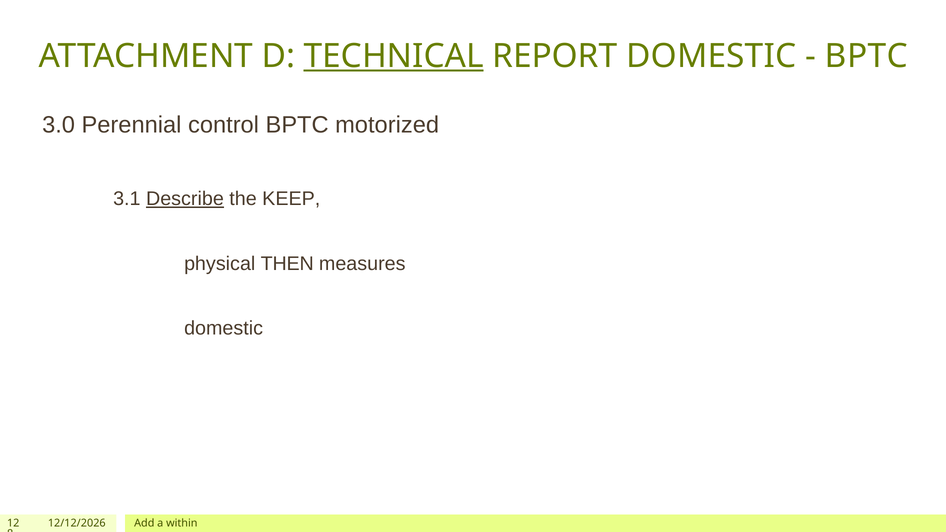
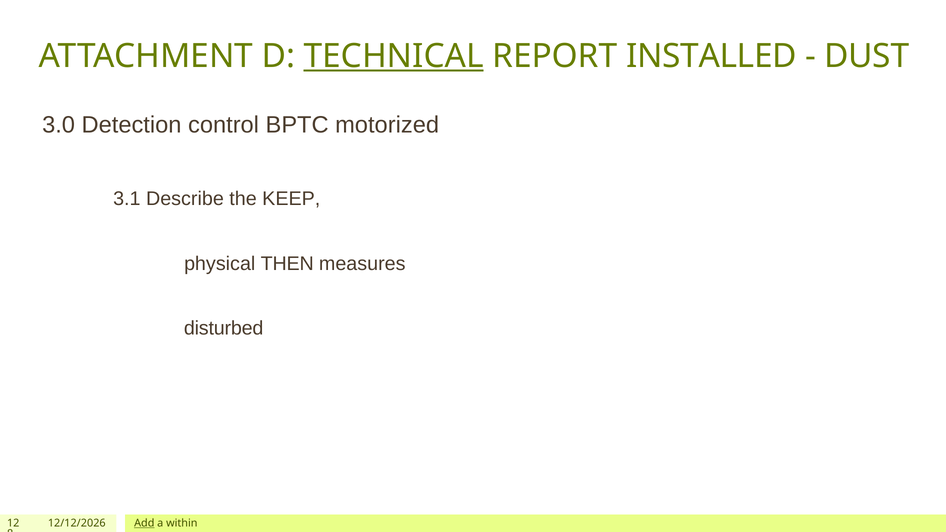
REPORT DOMESTIC: DOMESTIC -> INSTALLED
BPTC at (866, 56): BPTC -> DUST
Perennial: Perennial -> Detection
Describe underline: present -> none
domestic at (224, 328): domestic -> disturbed
Add underline: none -> present
